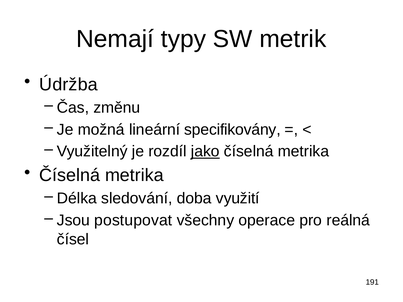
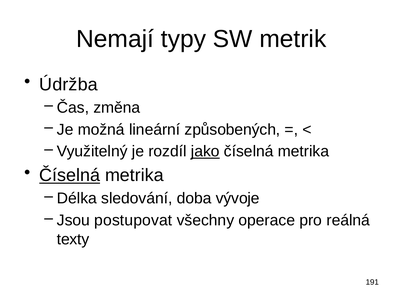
změnu: změnu -> změna
specifikovány: specifikovány -> způsobených
Číselná at (70, 176) underline: none -> present
využití: využití -> vývoje
čísel: čísel -> texty
